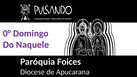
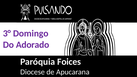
0°: 0° -> 3°
Naquele: Naquele -> Adorado
